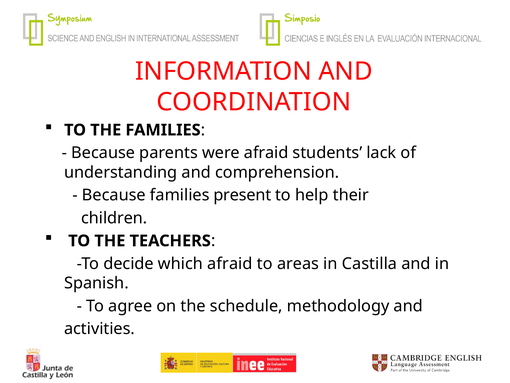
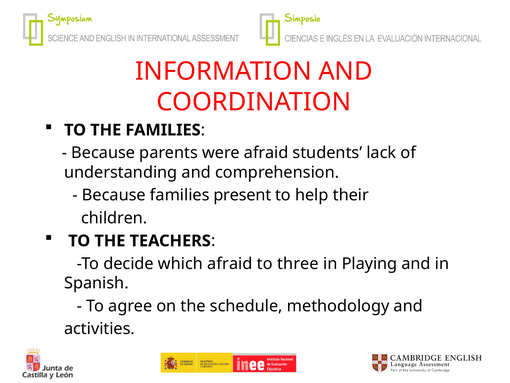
areas: areas -> three
Castilla: Castilla -> Playing
